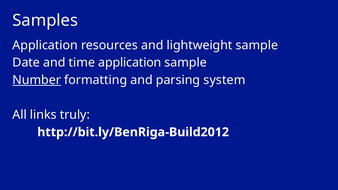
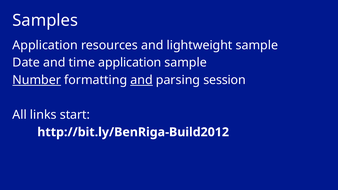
and at (142, 80) underline: none -> present
system: system -> session
truly: truly -> start
